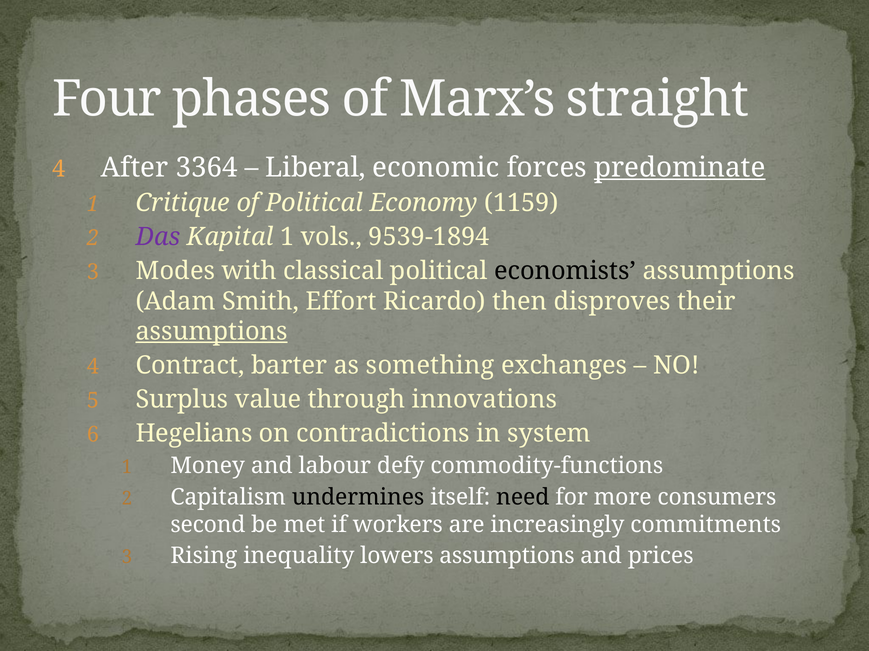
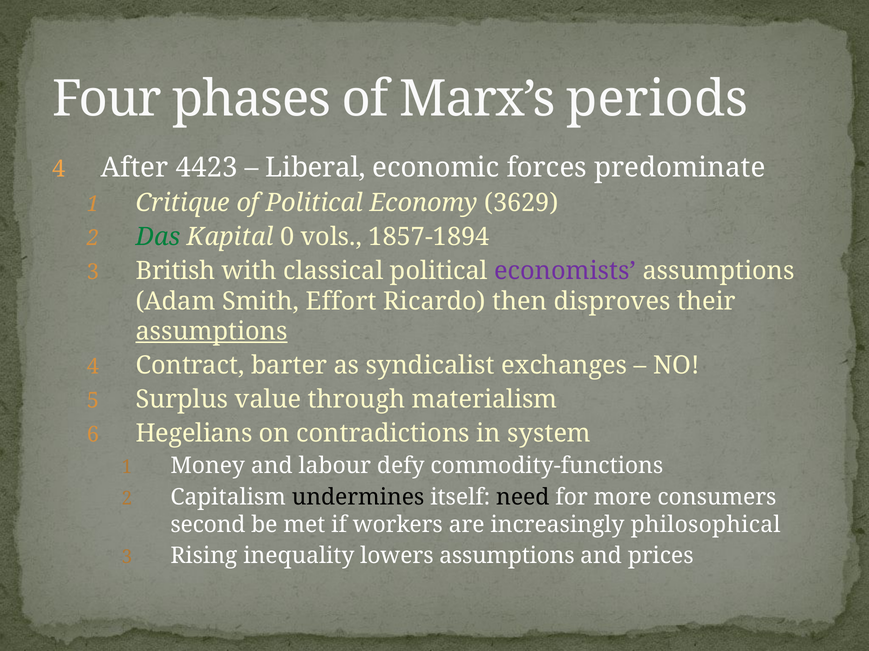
straight: straight -> periods
3364: 3364 -> 4423
predominate underline: present -> none
1159: 1159 -> 3629
Das colour: purple -> green
Kapital 1: 1 -> 0
9539-1894: 9539-1894 -> 1857-1894
Modes: Modes -> British
economists colour: black -> purple
something: something -> syndicalist
innovations: innovations -> materialism
commitments: commitments -> philosophical
